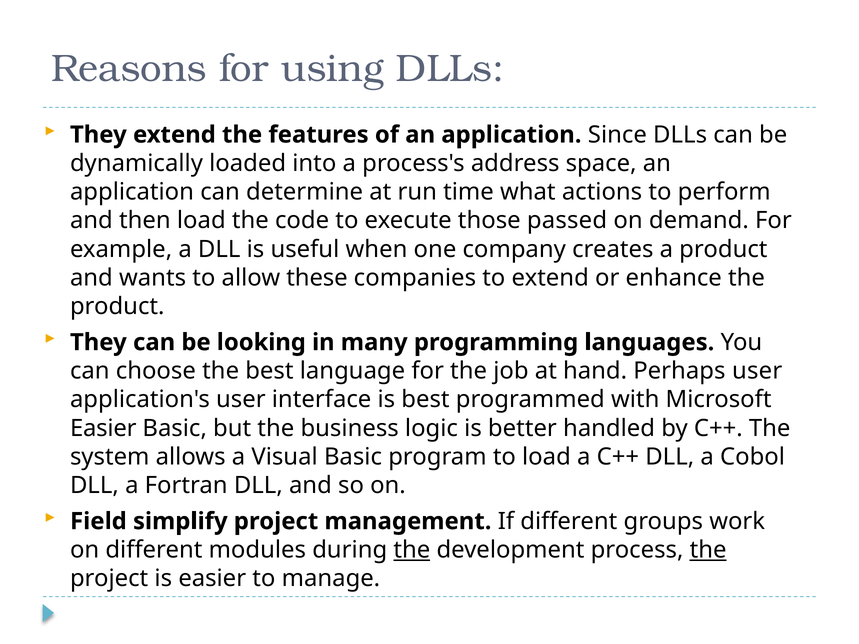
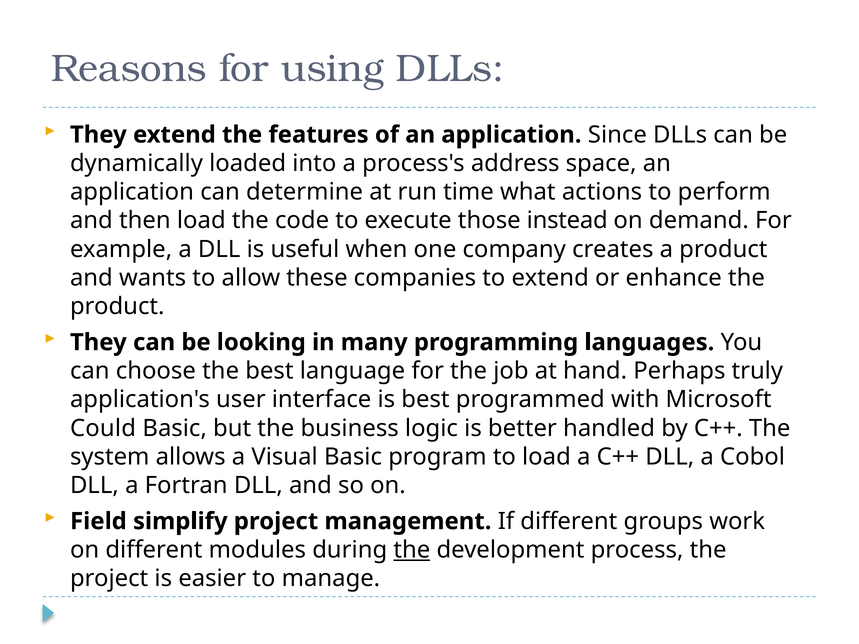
passed: passed -> instead
Perhaps user: user -> truly
Easier at (103, 428): Easier -> Could
the at (708, 550) underline: present -> none
